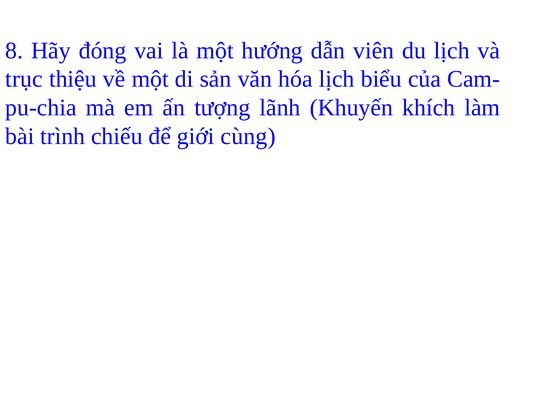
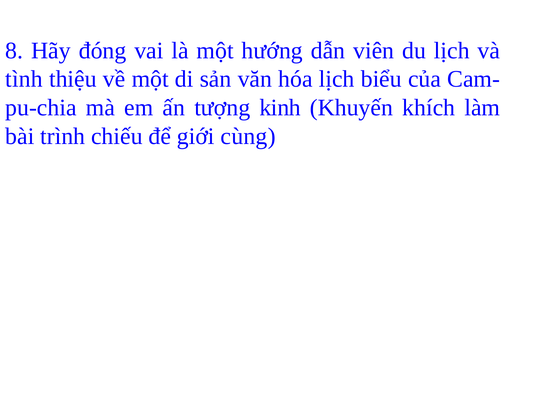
trục: trục -> tình
lãnh: lãnh -> kinh
